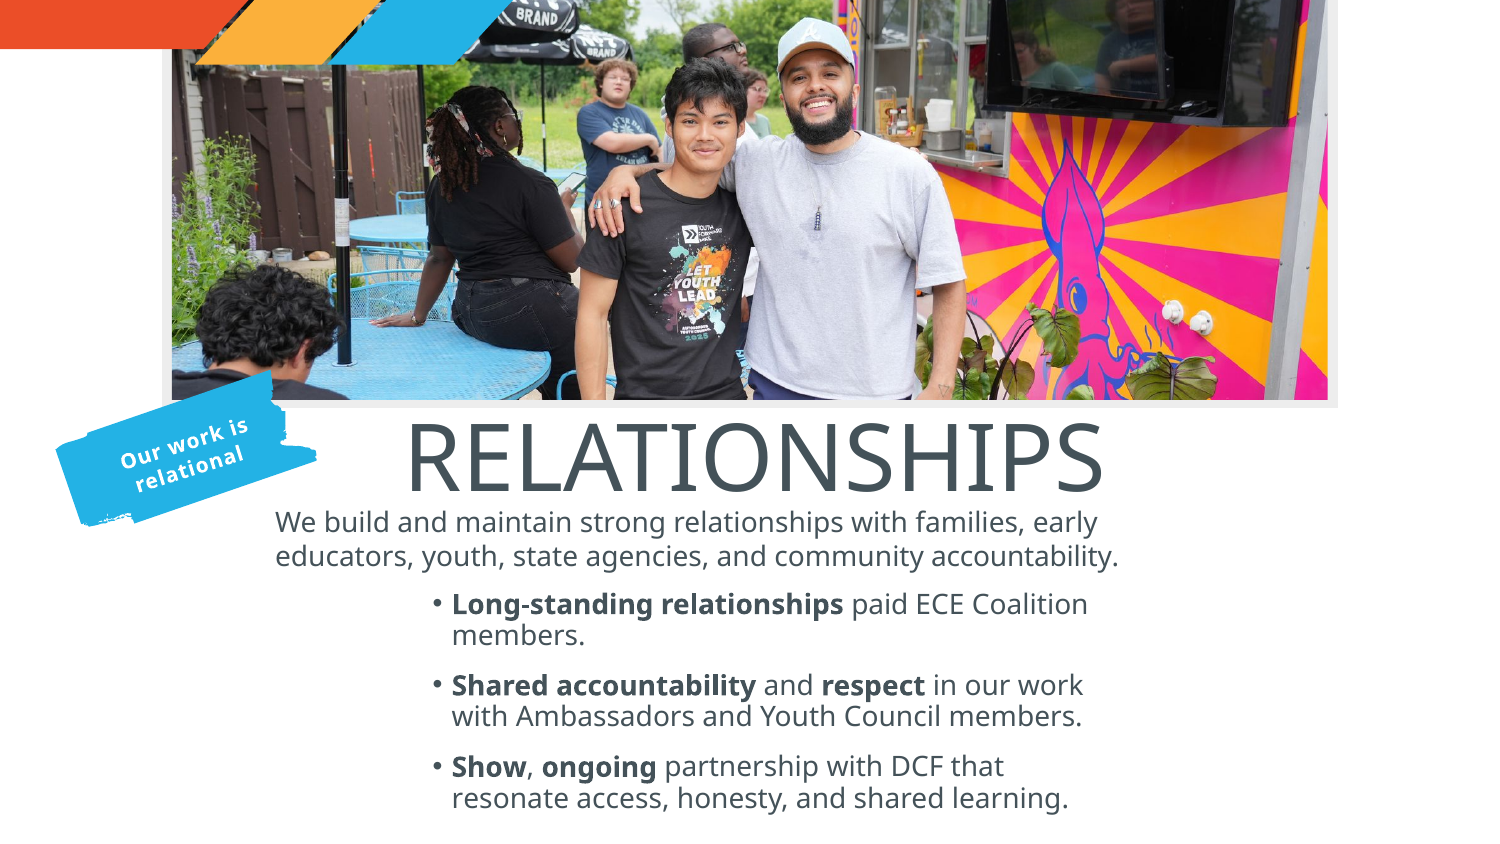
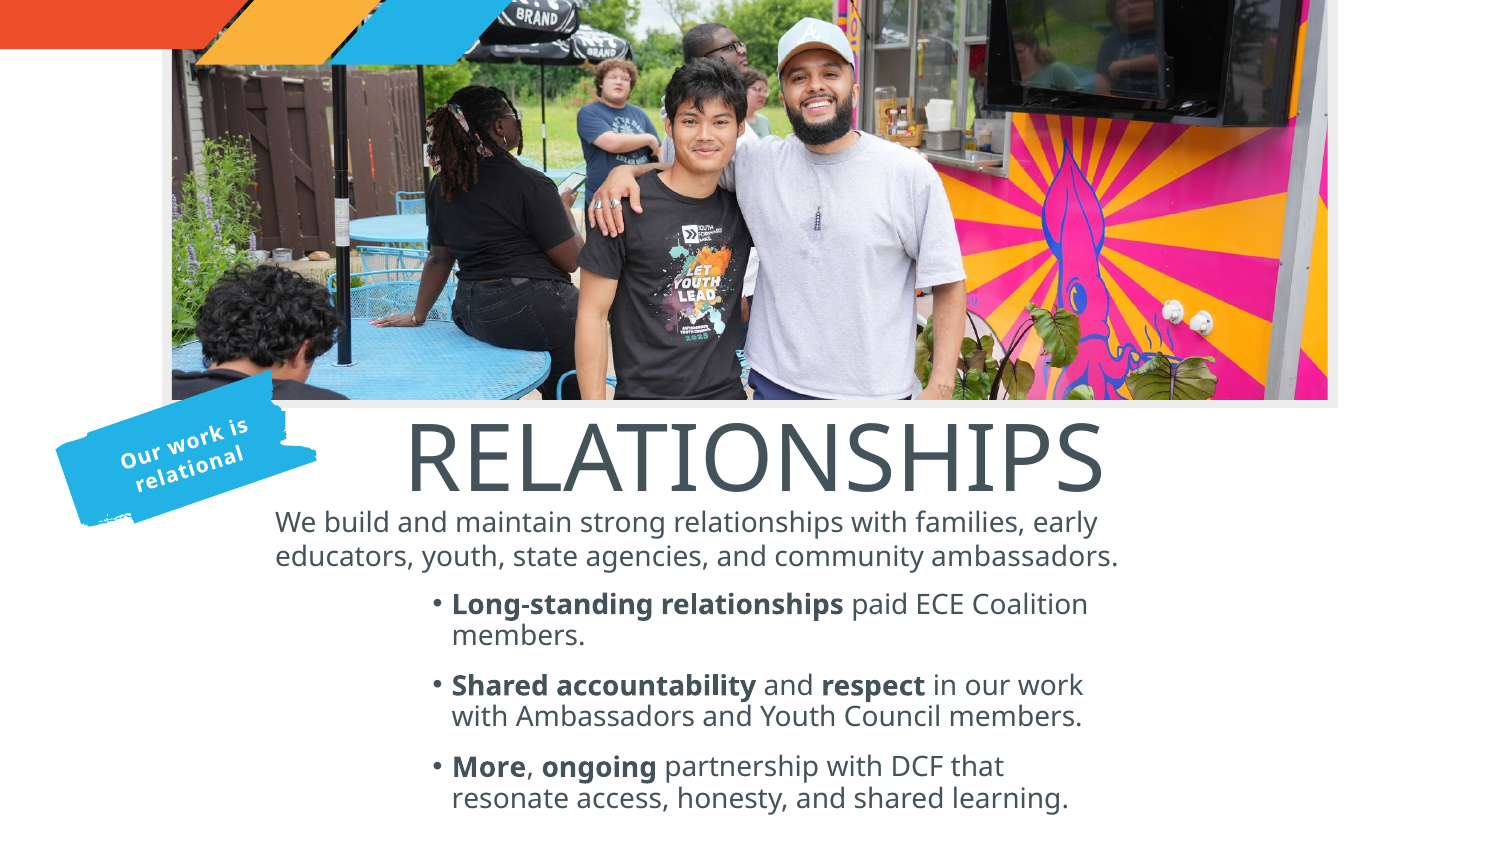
community accountability: accountability -> ambassadors
Show: Show -> More
